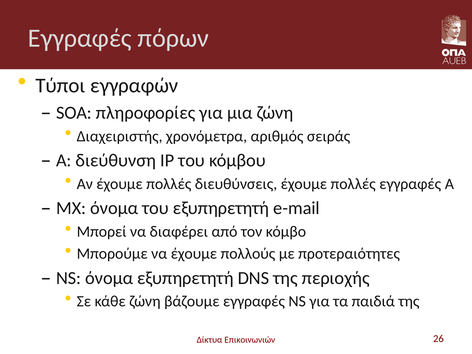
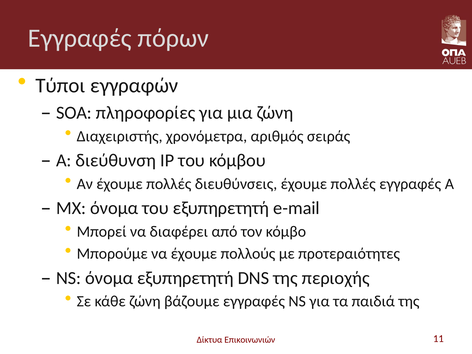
26: 26 -> 11
